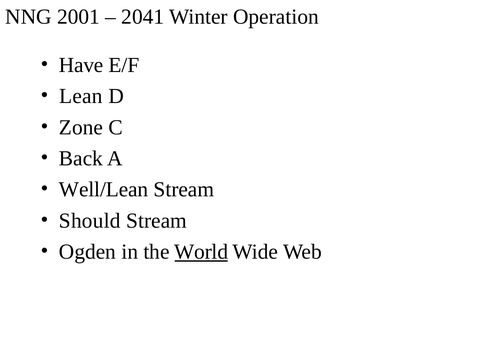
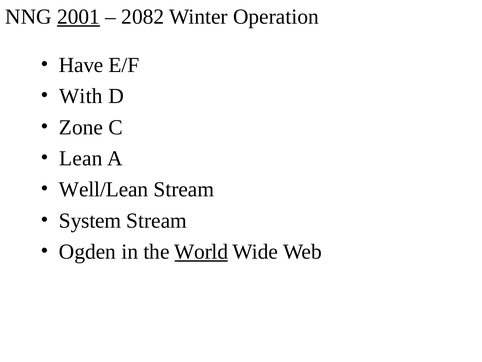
2001 underline: none -> present
2041: 2041 -> 2082
Lean: Lean -> With
Back: Back -> Lean
Should: Should -> System
